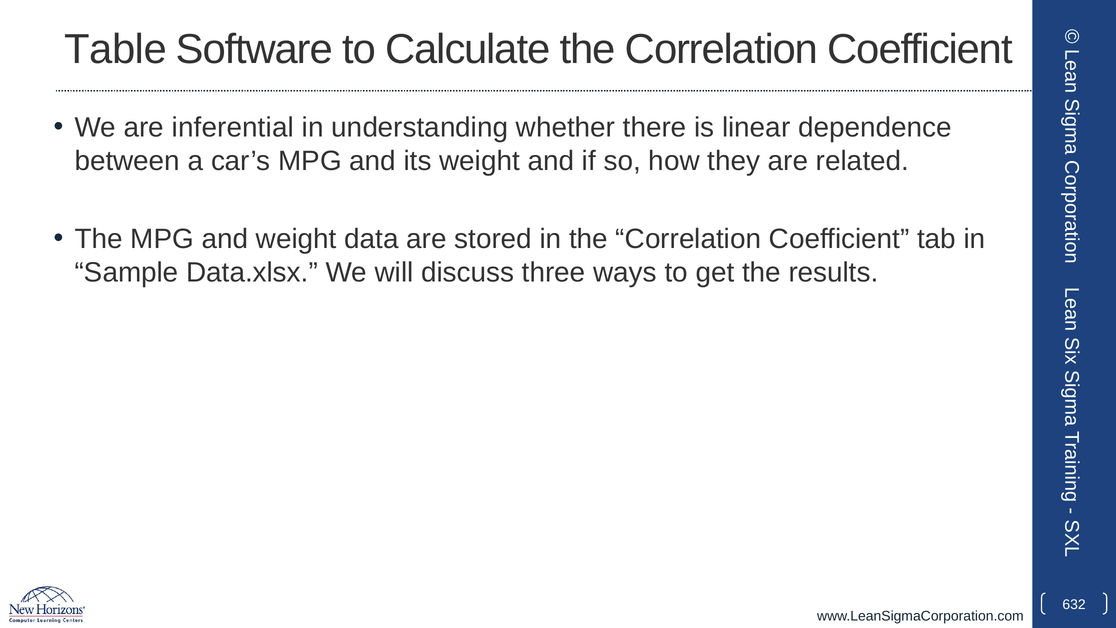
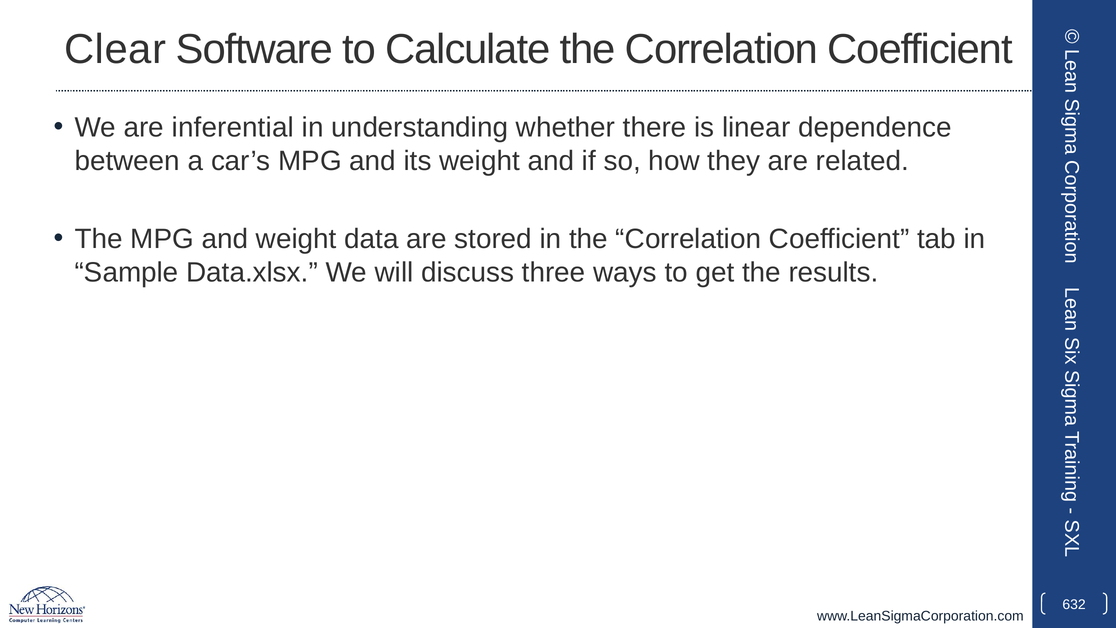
Table: Table -> Clear
